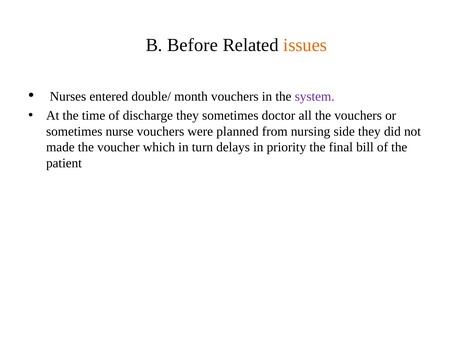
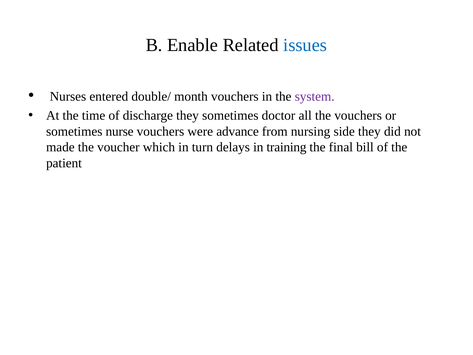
Before: Before -> Enable
issues colour: orange -> blue
planned: planned -> advance
priority: priority -> training
